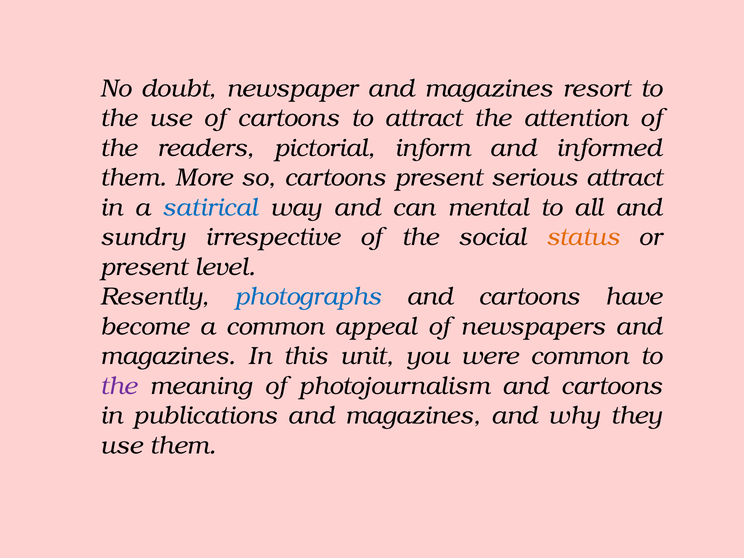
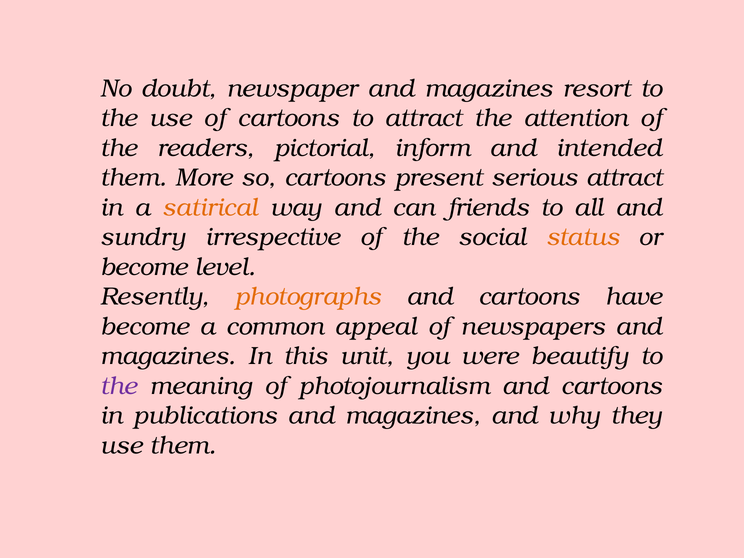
informed: informed -> intended
satirical colour: blue -> orange
mental: mental -> friends
present at (144, 267): present -> become
photographs colour: blue -> orange
were common: common -> beautify
